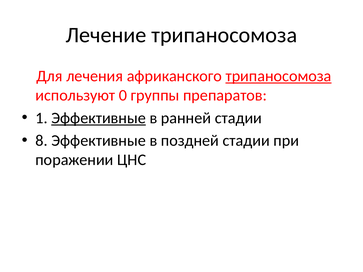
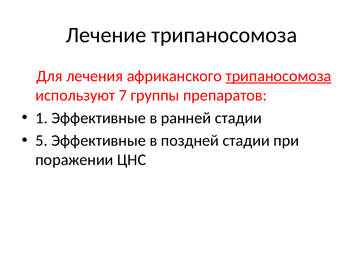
0: 0 -> 7
Эффективные at (99, 118) underline: present -> none
8: 8 -> 5
